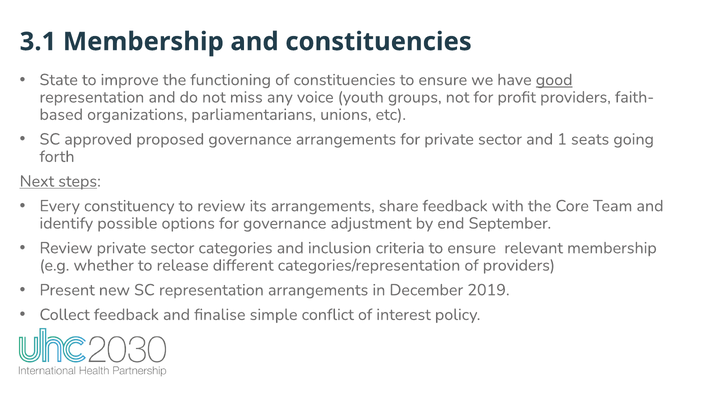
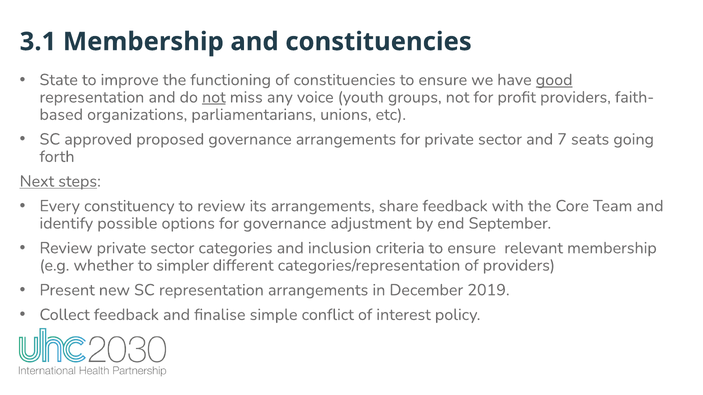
not at (214, 97) underline: none -> present
1: 1 -> 7
release: release -> simpler
